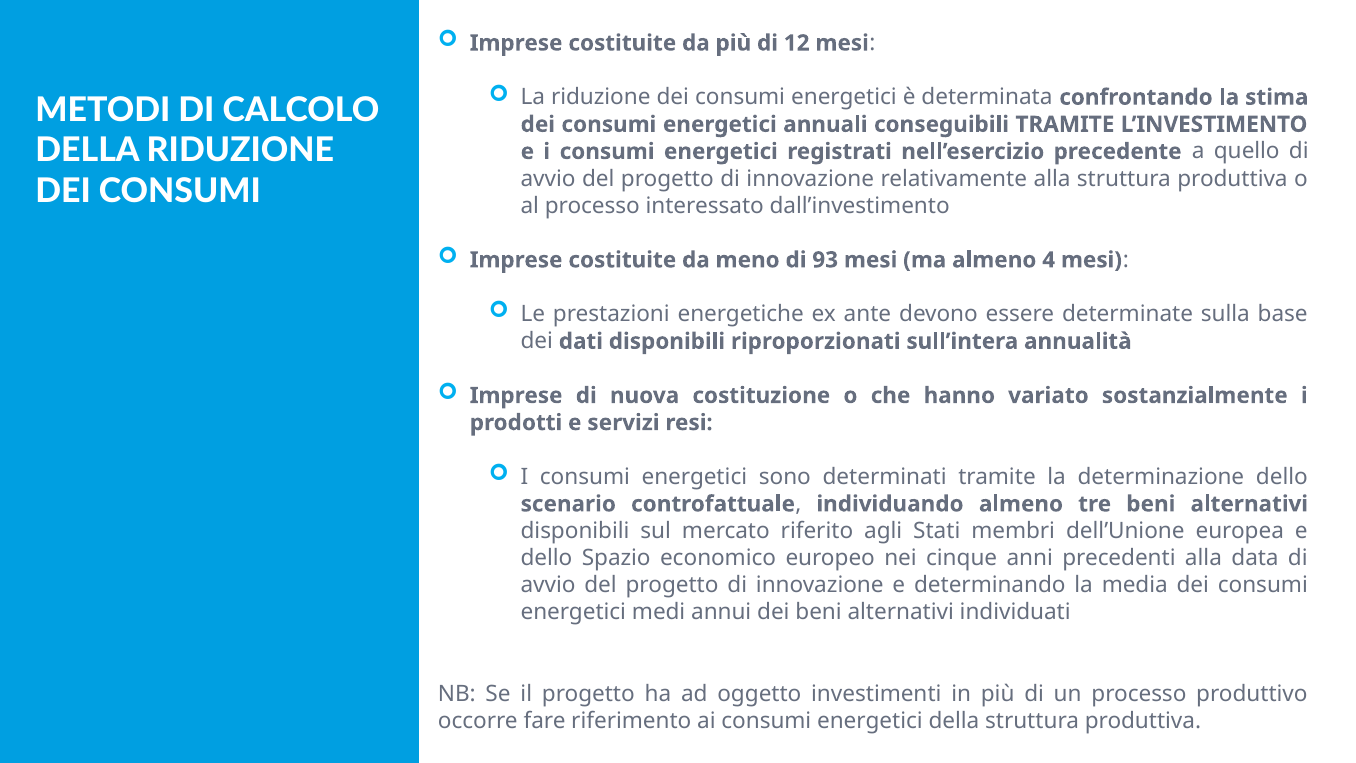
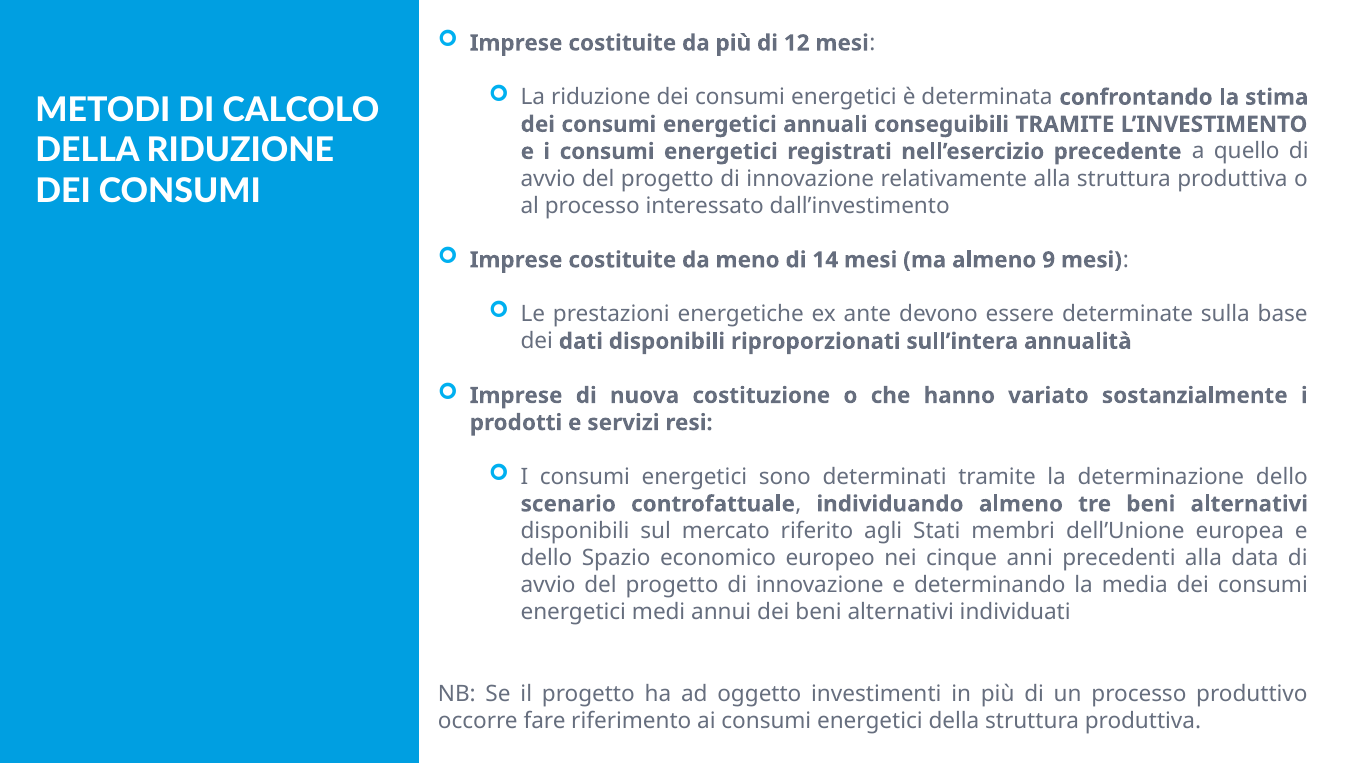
93: 93 -> 14
4: 4 -> 9
